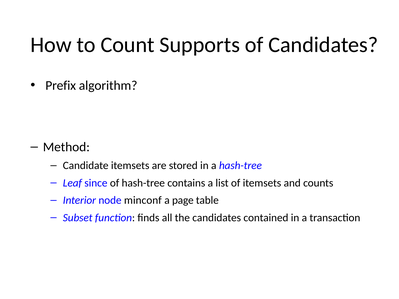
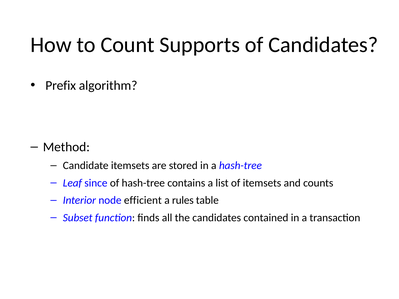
minconf: minconf -> efficient
page: page -> rules
